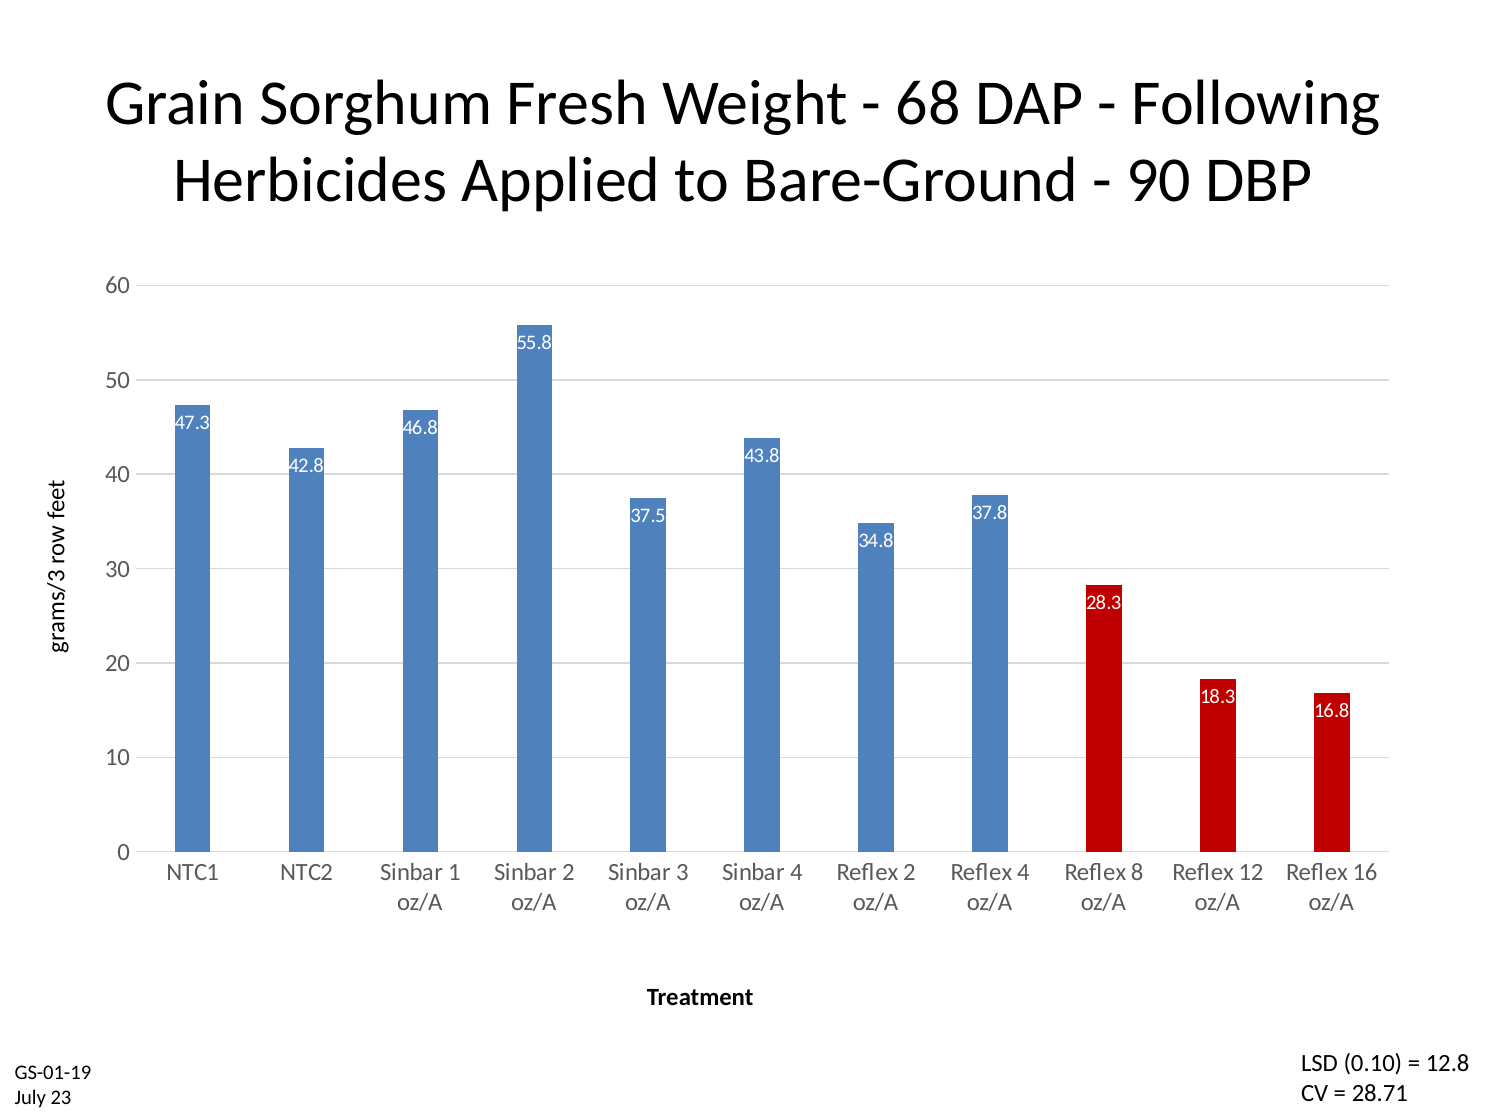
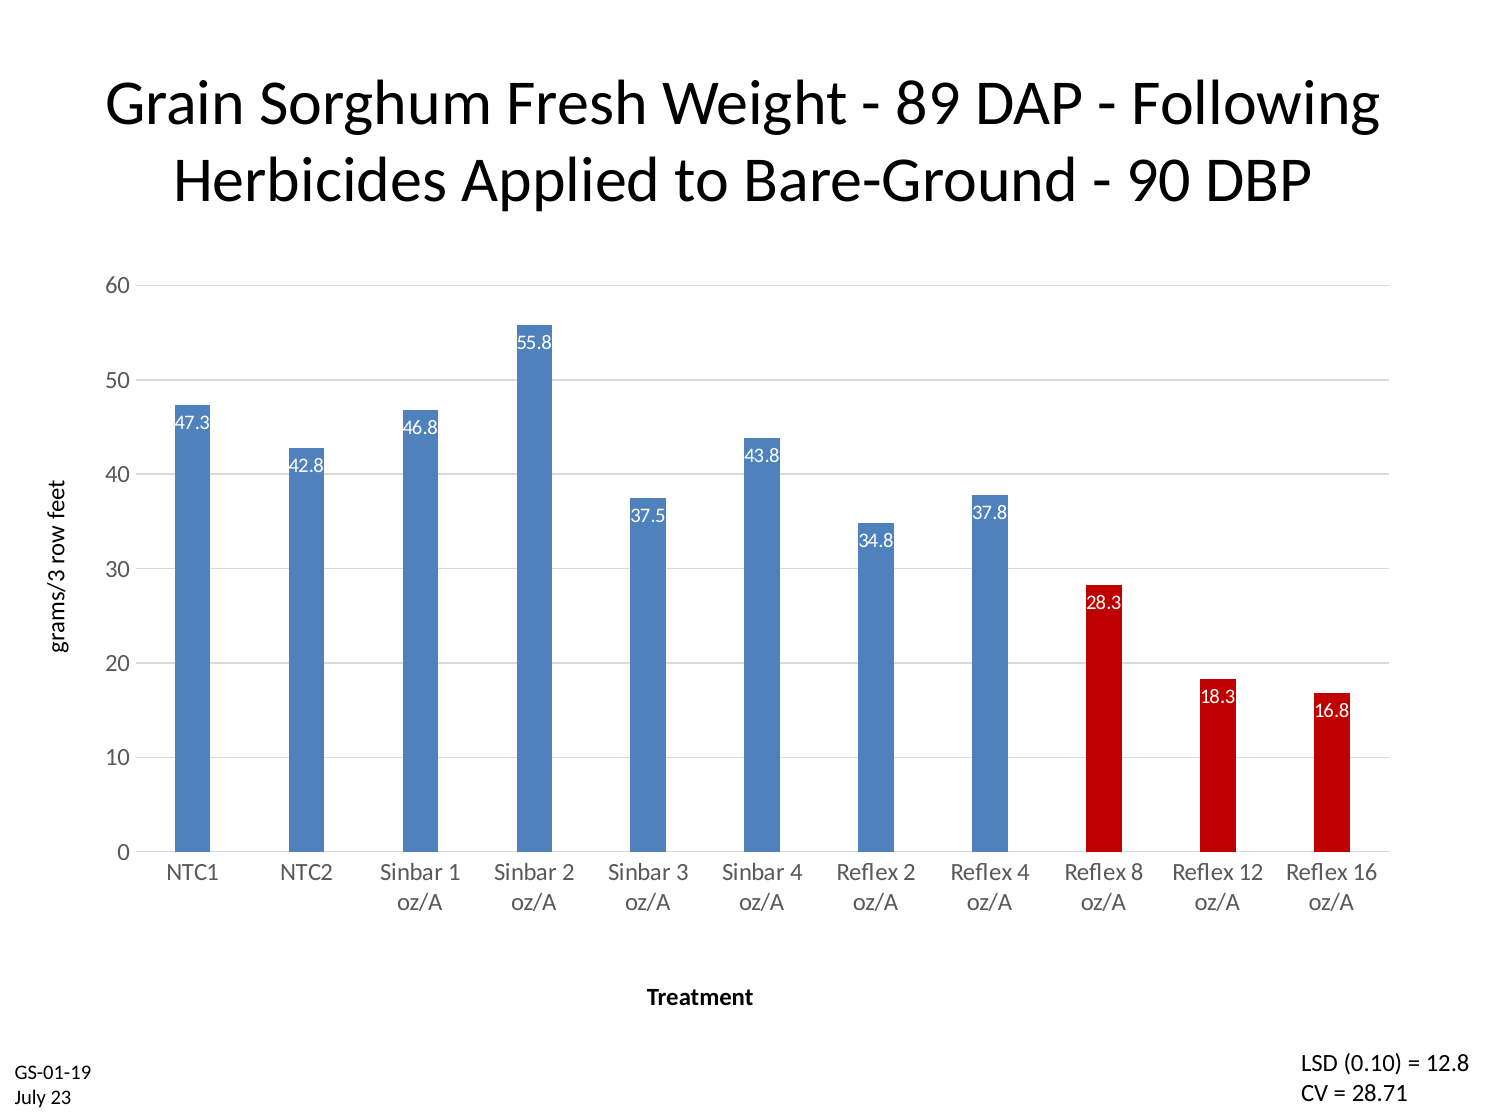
68: 68 -> 89
